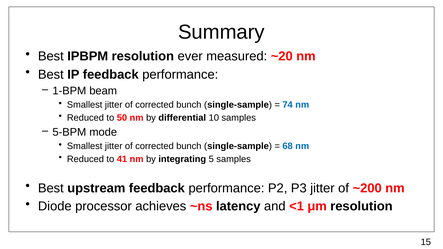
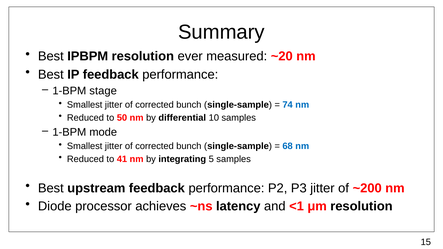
beam: beam -> stage
5-BPM at (69, 132): 5-BPM -> 1-BPM
